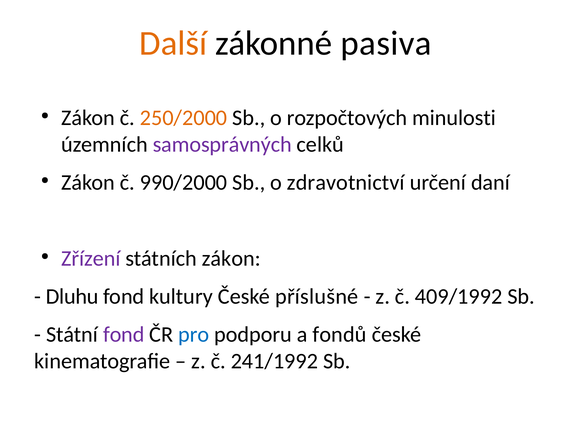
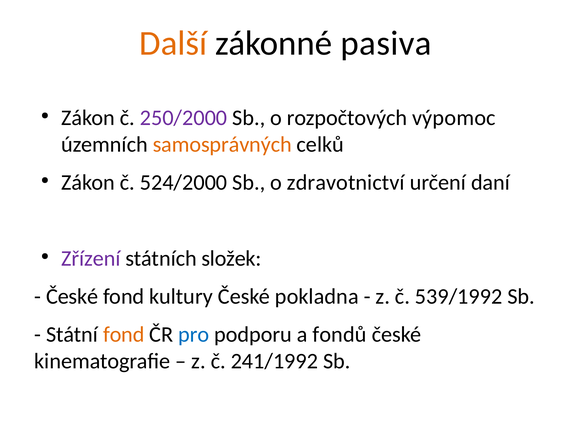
250/2000 colour: orange -> purple
minulosti: minulosti -> výpomoc
samosprávných colour: purple -> orange
990/2000: 990/2000 -> 524/2000
státních zákon: zákon -> složek
Dluhu at (72, 296): Dluhu -> České
příslušné: příslušné -> pokladna
409/1992: 409/1992 -> 539/1992
fond at (124, 334) colour: purple -> orange
